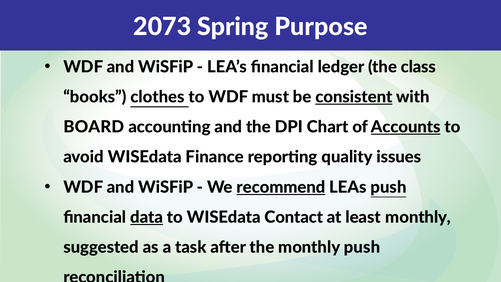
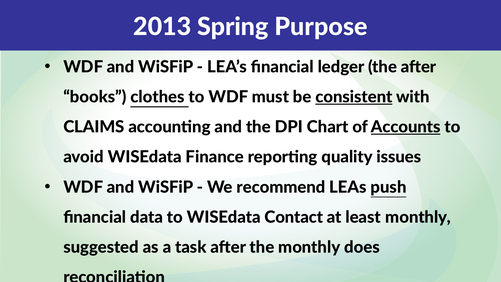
2073: 2073 -> 2013
the class: class -> after
BOARD: BOARD -> CLAIMS
recommend underline: present -> none
data underline: present -> none
monthly push: push -> does
